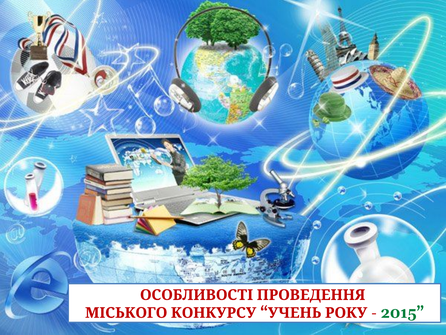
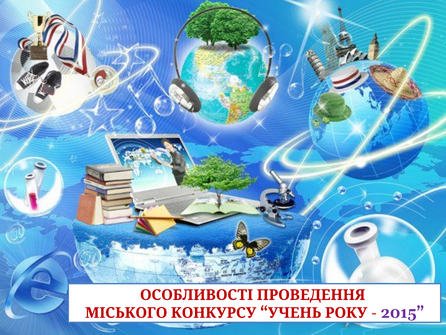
2015 colour: green -> purple
